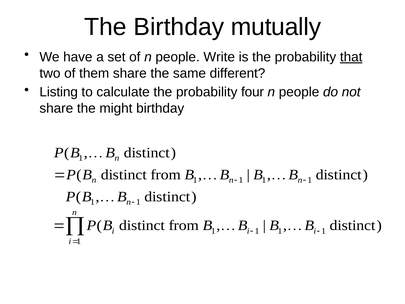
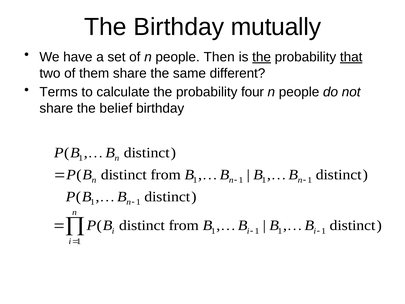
Write: Write -> Then
the at (262, 57) underline: none -> present
Listing: Listing -> Terms
might: might -> belief
